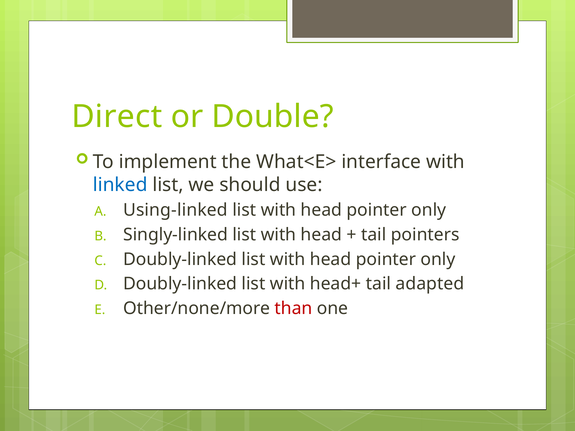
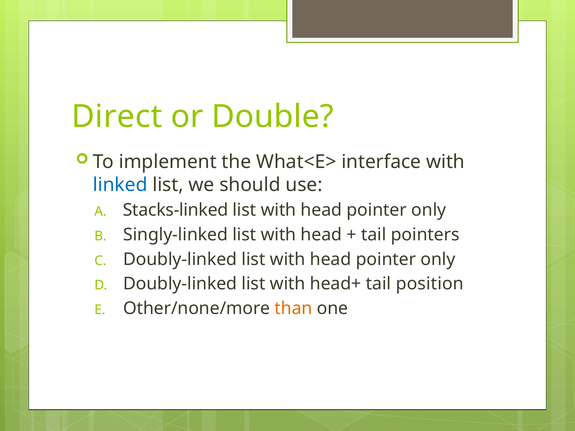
Using-linked: Using-linked -> Stacks-linked
adapted: adapted -> position
than colour: red -> orange
